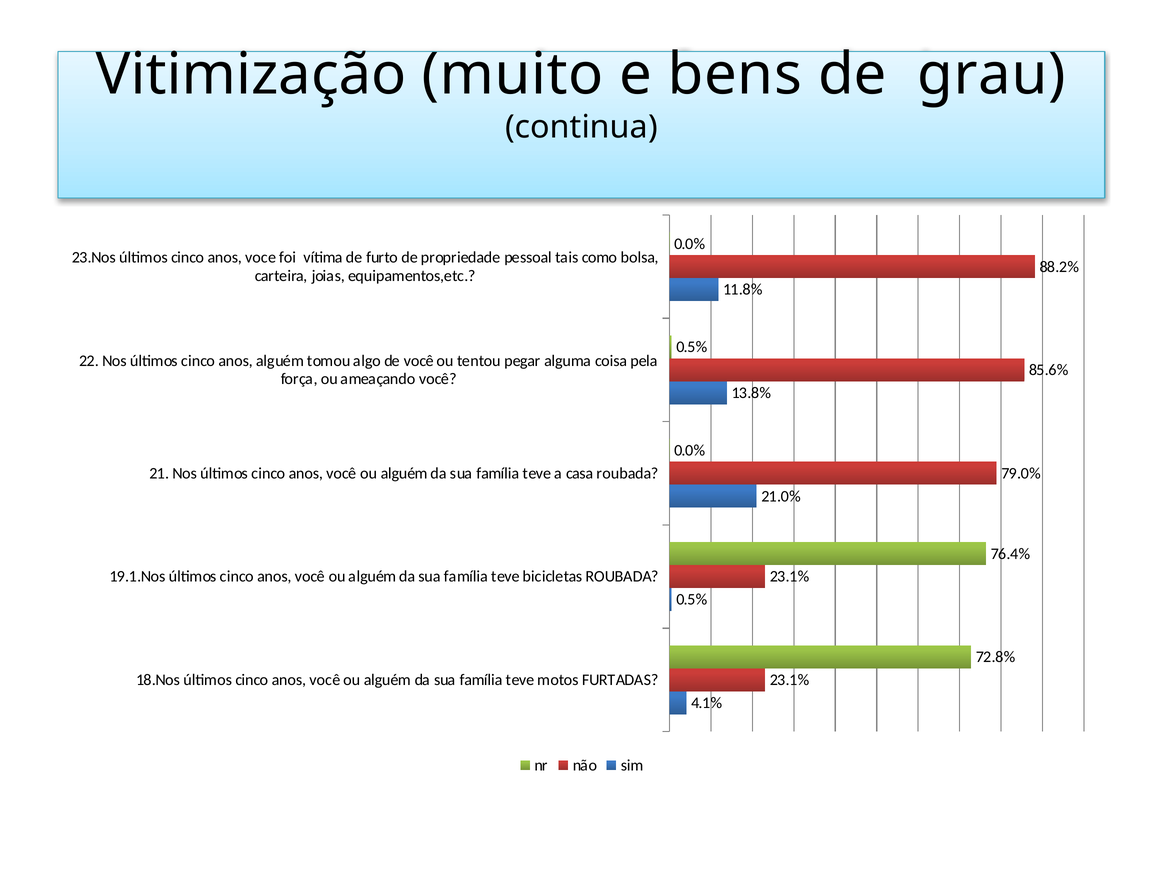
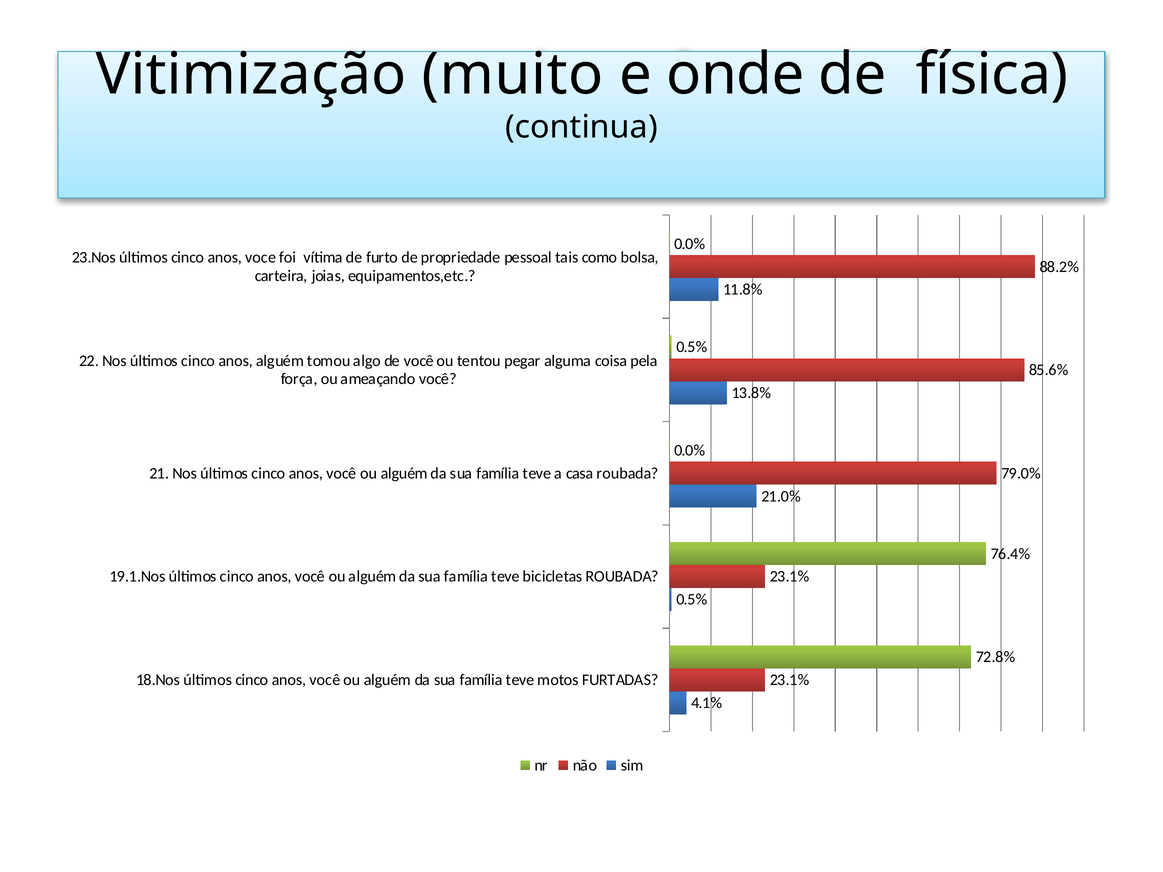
bens: bens -> onde
grau: grau -> física
